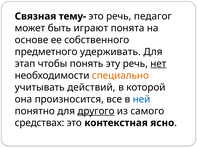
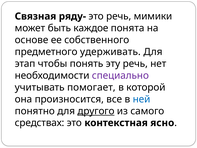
тему-: тему- -> ряду-
педагог: педагог -> мимики
играют: играют -> каждое
нет underline: present -> none
специально colour: orange -> purple
действий: действий -> помогает
